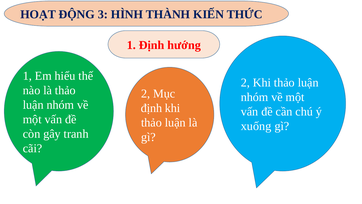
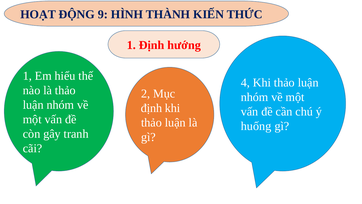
3: 3 -> 9
2 at (245, 82): 2 -> 4
xuống: xuống -> huống
